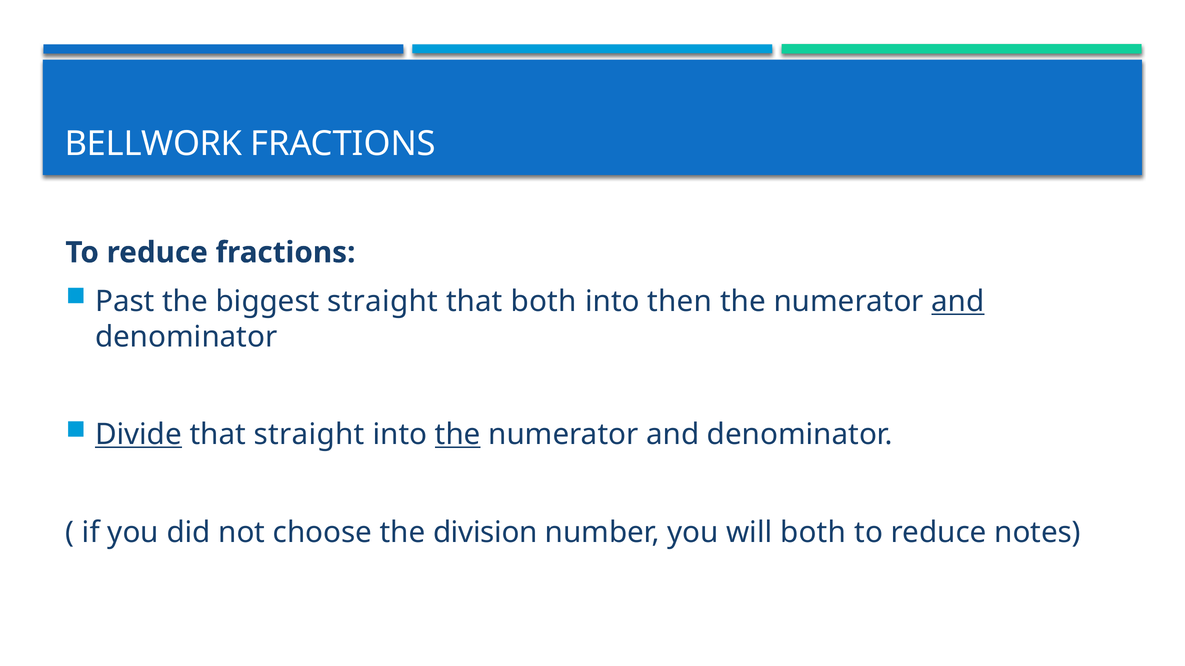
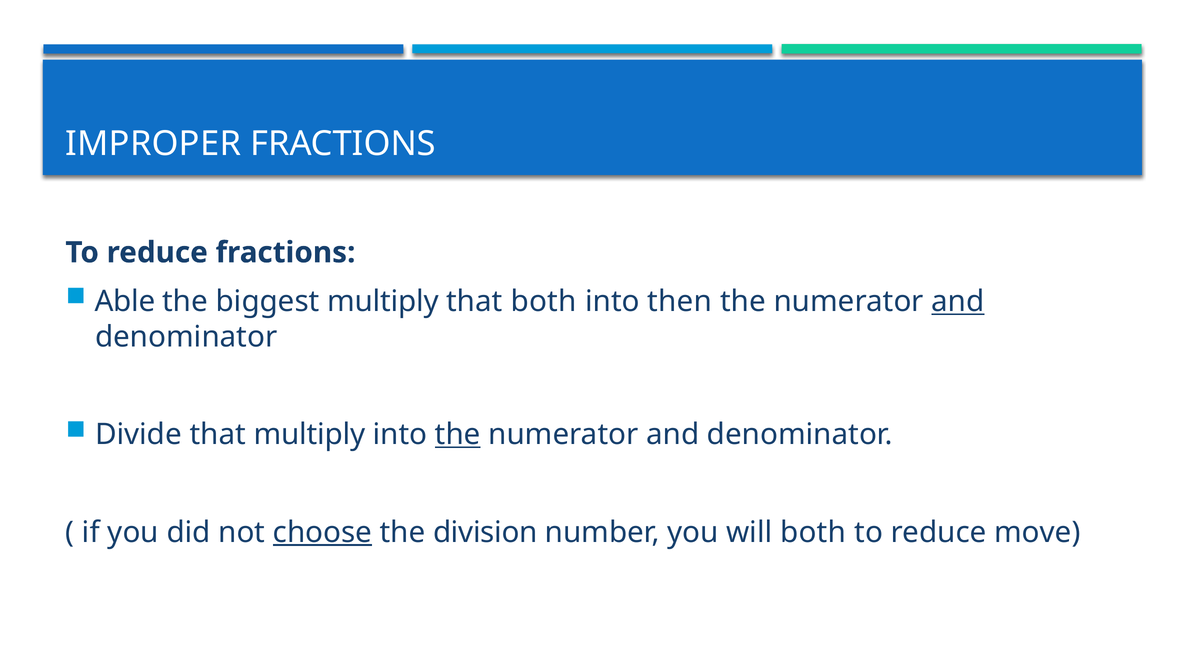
BELLWORK: BELLWORK -> IMPROPER
Past: Past -> Able
biggest straight: straight -> multiply
Divide underline: present -> none
that straight: straight -> multiply
choose underline: none -> present
notes: notes -> move
